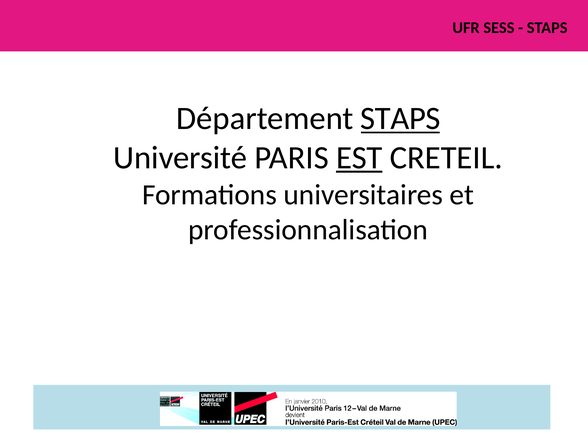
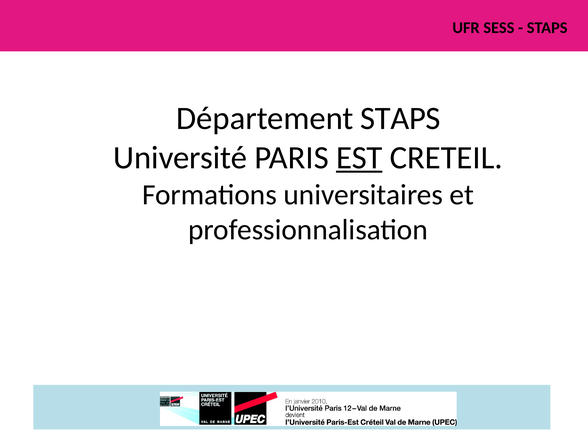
STAPS at (400, 118) underline: present -> none
